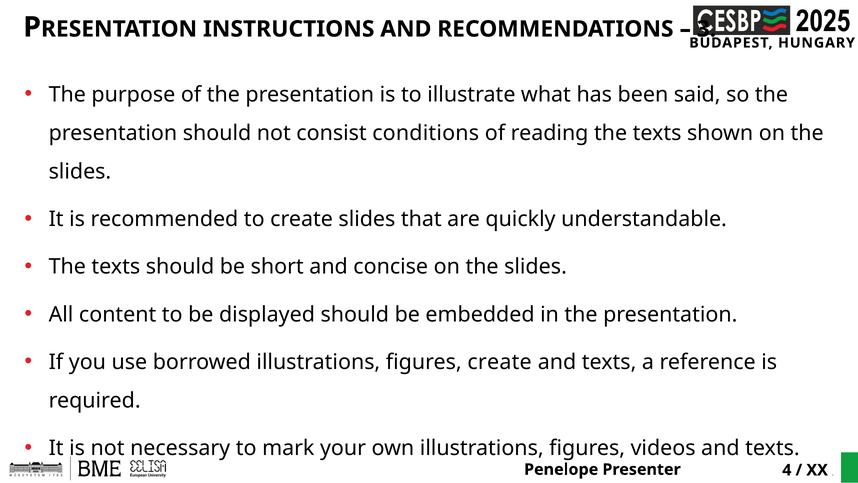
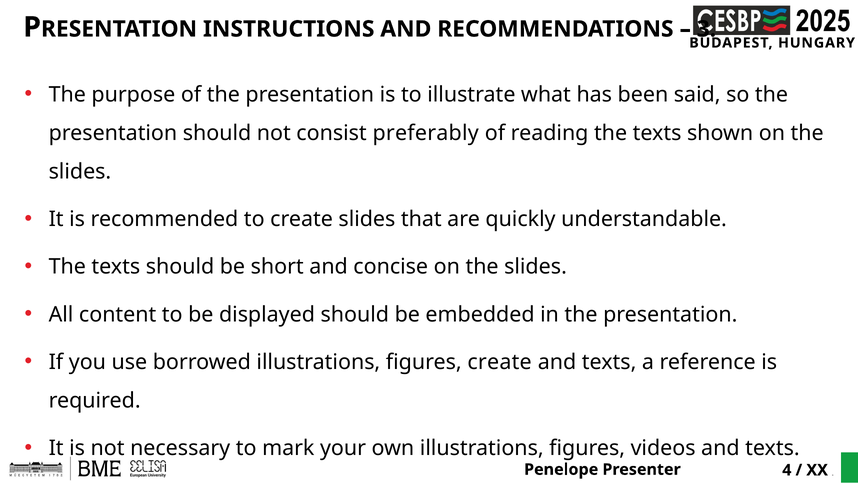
conditions: conditions -> preferably
